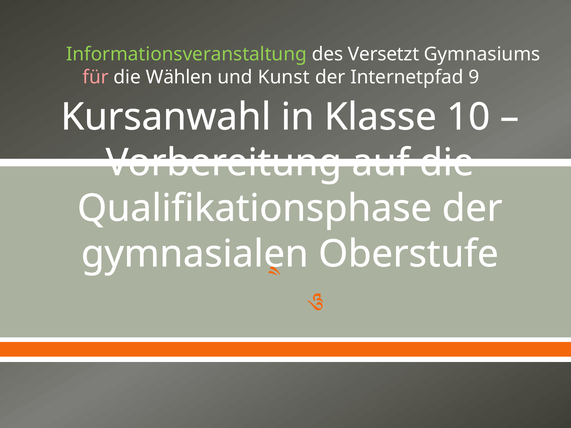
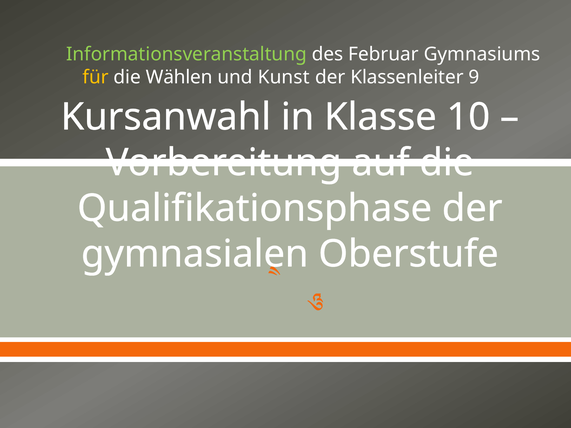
Versetzt: Versetzt -> Februar
für colour: pink -> yellow
Internetpfad: Internetpfad -> Klassenleiter
